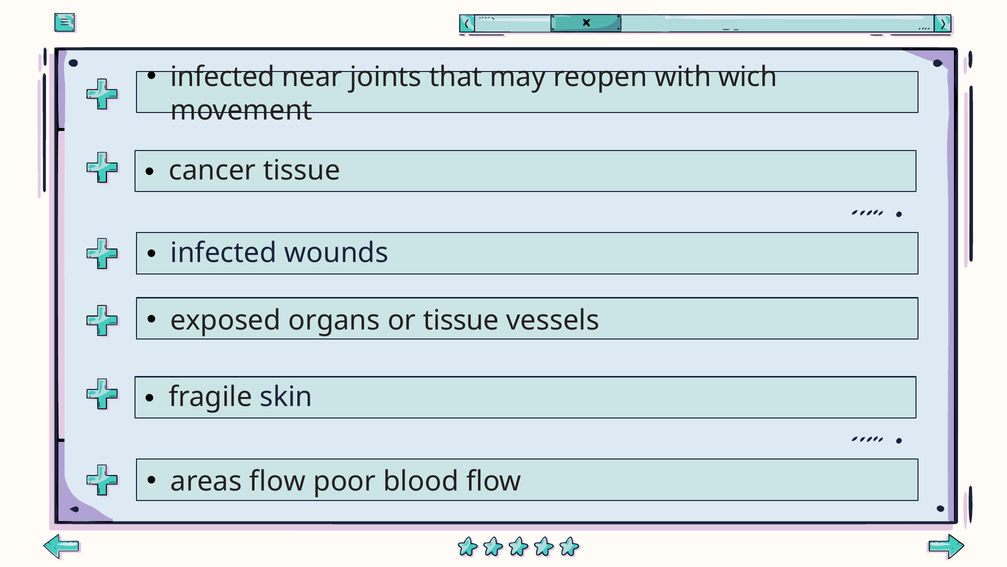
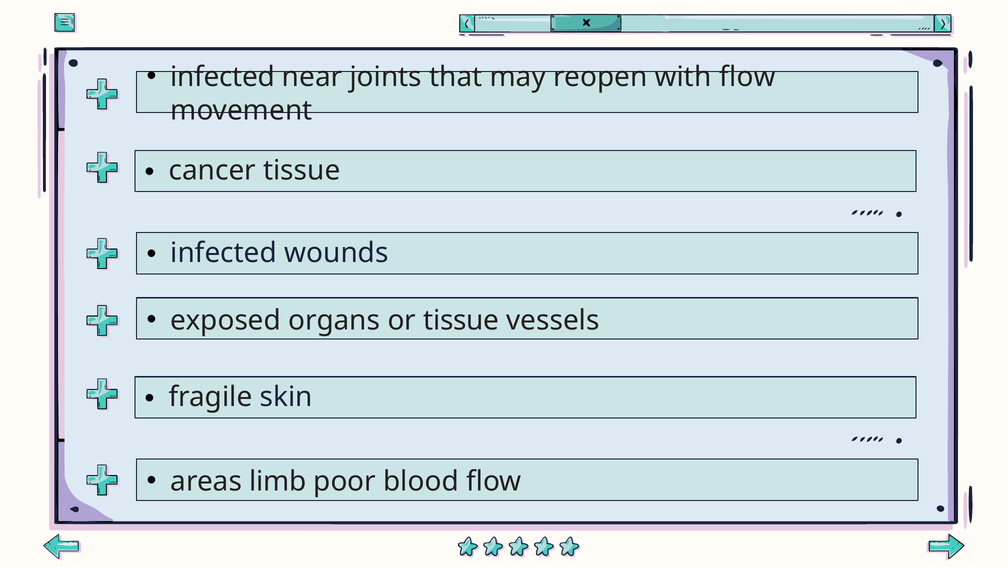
with wich: wich -> flow
areas flow: flow -> limb
